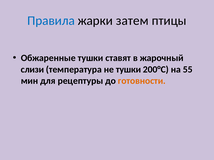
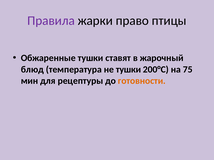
Правила colour: blue -> purple
затем: затем -> право
слизи: слизи -> блюд
55: 55 -> 75
